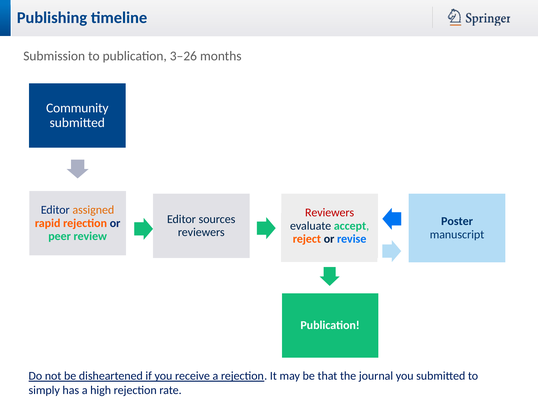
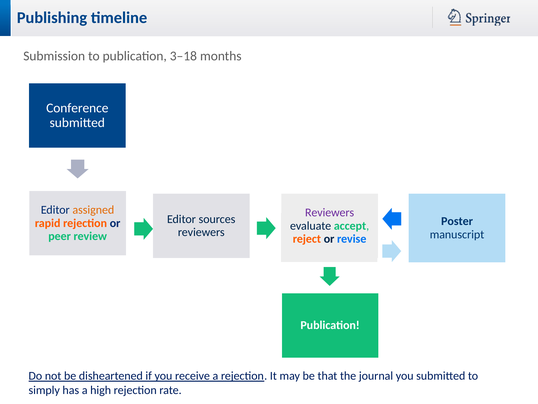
3–26: 3–26 -> 3–18
Community: Community -> Conference
Reviewers at (330, 212) colour: red -> purple
